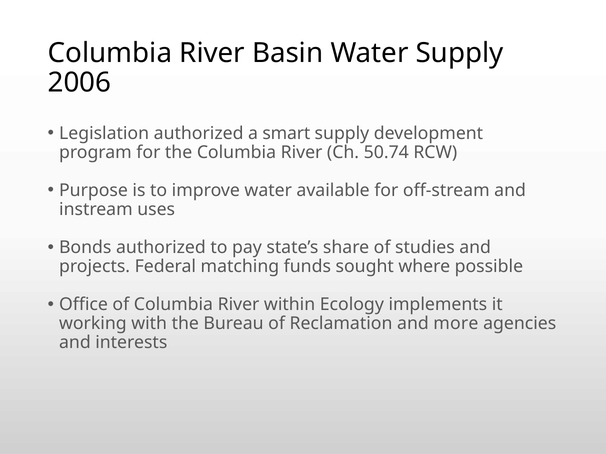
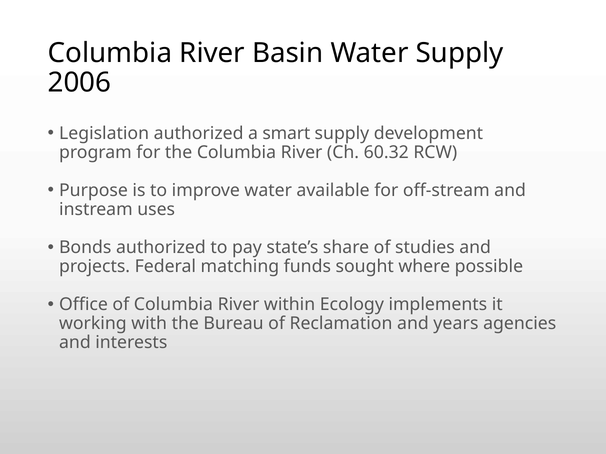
50.74: 50.74 -> 60.32
more: more -> years
